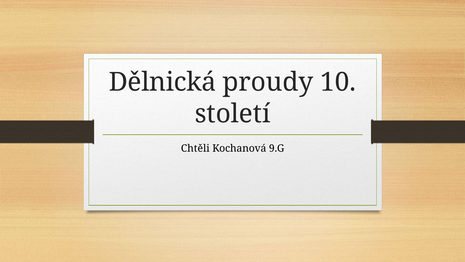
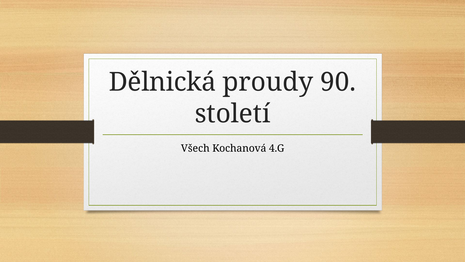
10: 10 -> 90
Chtěli: Chtěli -> Všech
9.G: 9.G -> 4.G
